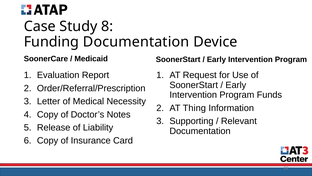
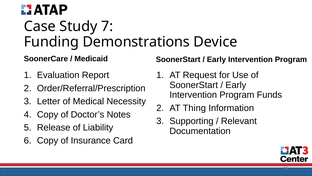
8: 8 -> 7
Funding Documentation: Documentation -> Demonstrations
